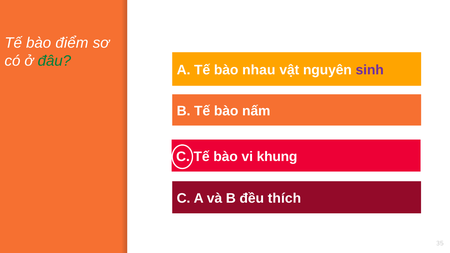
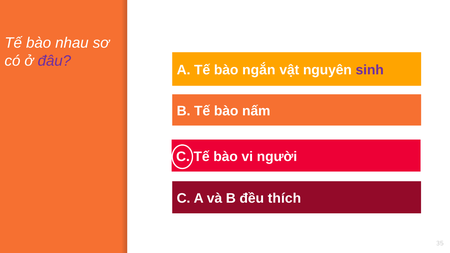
điểm: điểm -> nhau
đâu colour: green -> purple
nhau: nhau -> ngắn
khung: khung -> người
